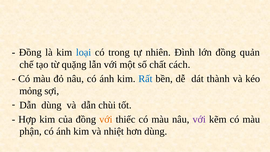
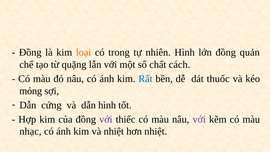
loại colour: blue -> orange
nhiên Đình: Đình -> Hình
thành: thành -> thuốc
Dẫn dùng: dùng -> cứng
dẫn chùi: chùi -> hình
với at (106, 119) colour: orange -> purple
phận: phận -> nhạc
hơn dùng: dùng -> nhiệt
